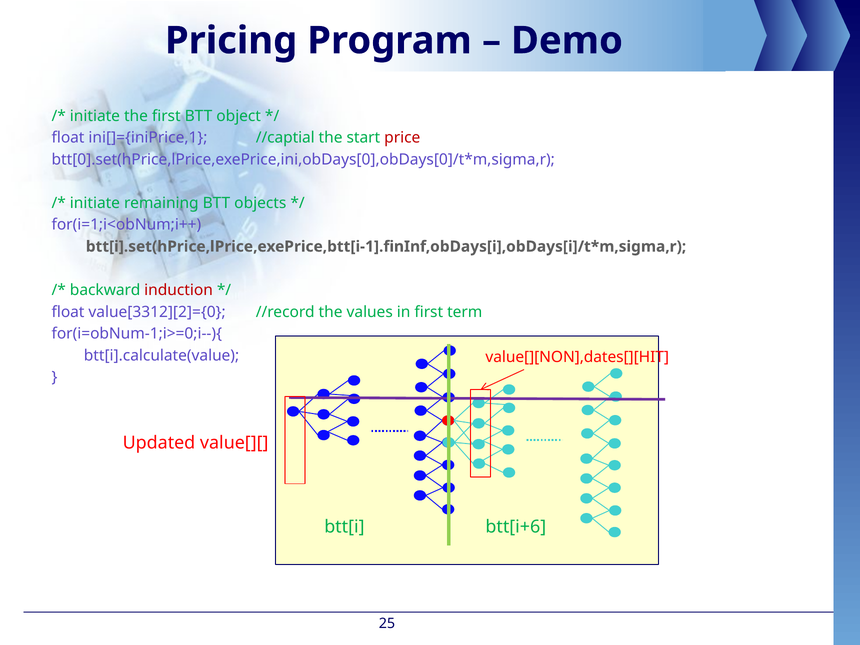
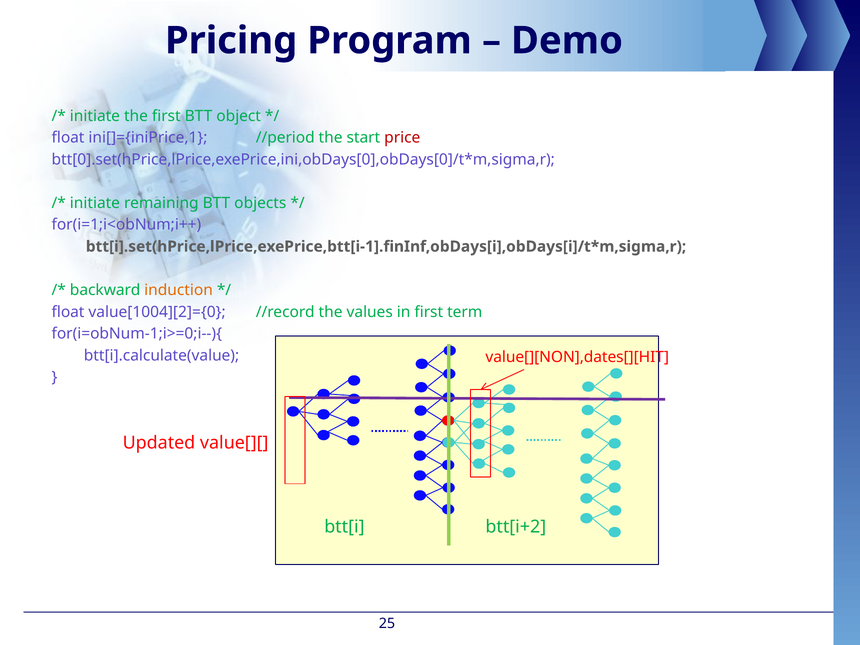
//captial: //captial -> //period
induction colour: red -> orange
value[3312][2]={0: value[3312][2]={0 -> value[1004][2]={0
btt[i+6: btt[i+6 -> btt[i+2
